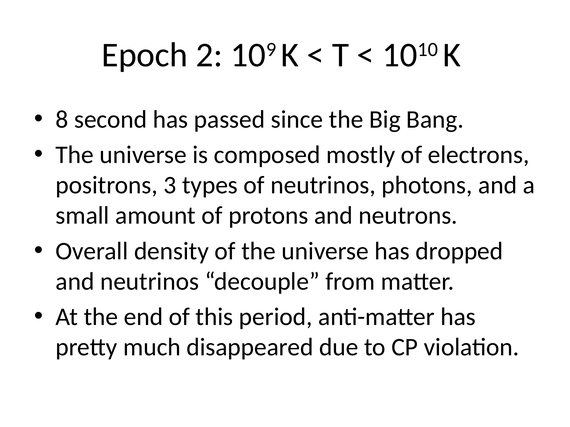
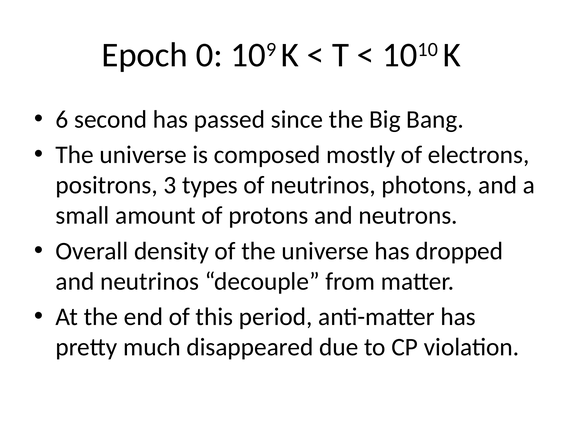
2: 2 -> 0
8: 8 -> 6
